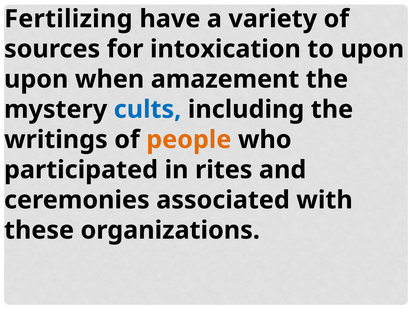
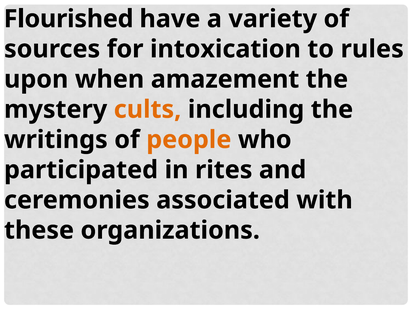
Fertilizing: Fertilizing -> Flourished
to upon: upon -> rules
cults colour: blue -> orange
